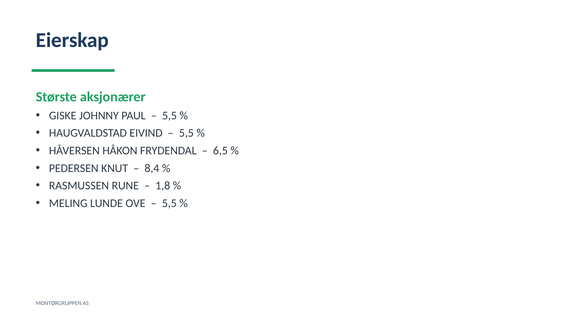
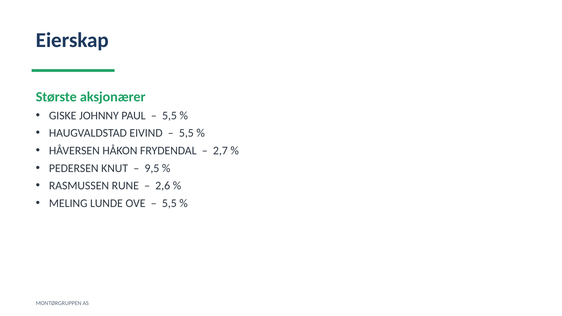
6,5: 6,5 -> 2,7
8,4: 8,4 -> 9,5
1,8: 1,8 -> 2,6
